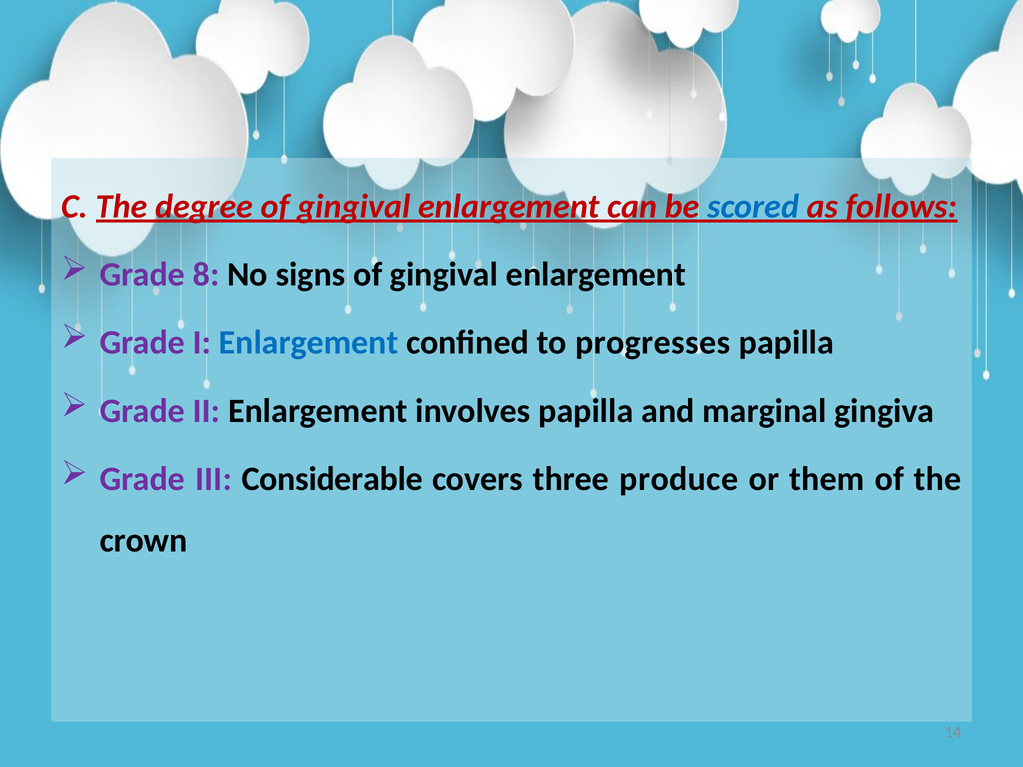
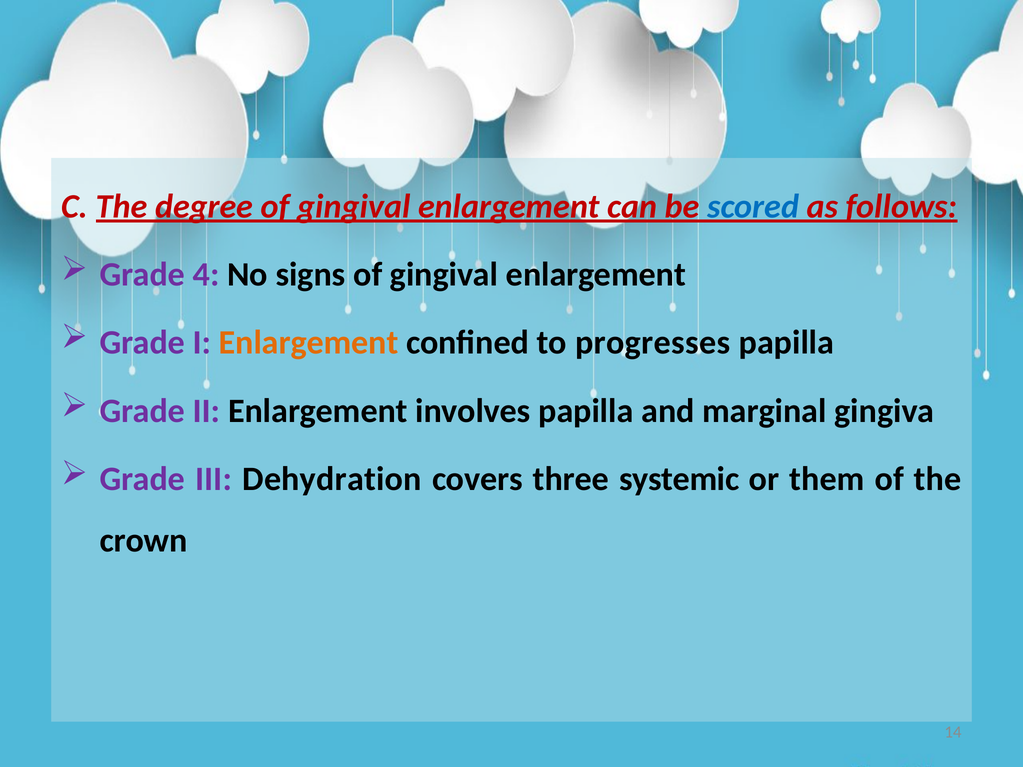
8: 8 -> 4
Enlargement at (309, 343) colour: blue -> orange
Considerable: Considerable -> Dehydration
produce: produce -> systemic
